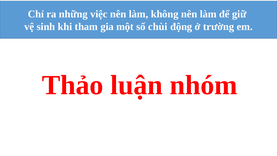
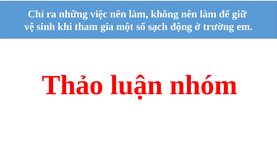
chùi: chùi -> sạch
